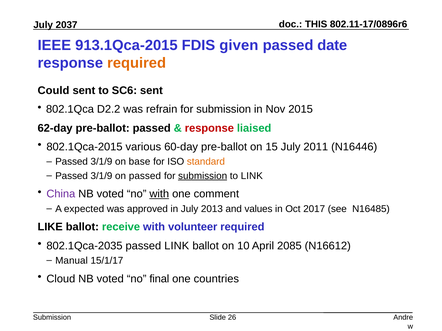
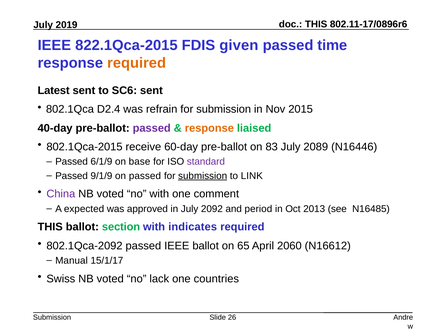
2037: 2037 -> 2019
913.1Qca-2015: 913.1Qca-2015 -> 822.1Qca-2015
date: date -> time
Could: Could -> Latest
D2.2: D2.2 -> D2.4
62-day: 62-day -> 40-day
passed at (152, 128) colour: black -> purple
response at (209, 128) colour: red -> orange
various: various -> receive
15: 15 -> 83
2011: 2011 -> 2089
3/1/9 at (101, 162): 3/1/9 -> 6/1/9
standard colour: orange -> purple
3/1/9 at (101, 176): 3/1/9 -> 9/1/9
with at (159, 194) underline: present -> none
2013: 2013 -> 2092
values: values -> period
2017: 2017 -> 2013
LIKE at (50, 227): LIKE -> THIS
receive: receive -> section
volunteer: volunteer -> indicates
802.1Qca-2035: 802.1Qca-2035 -> 802.1Qca-2092
passed LINK: LINK -> IEEE
10: 10 -> 65
2085: 2085 -> 2060
Cloud: Cloud -> Swiss
final: final -> lack
